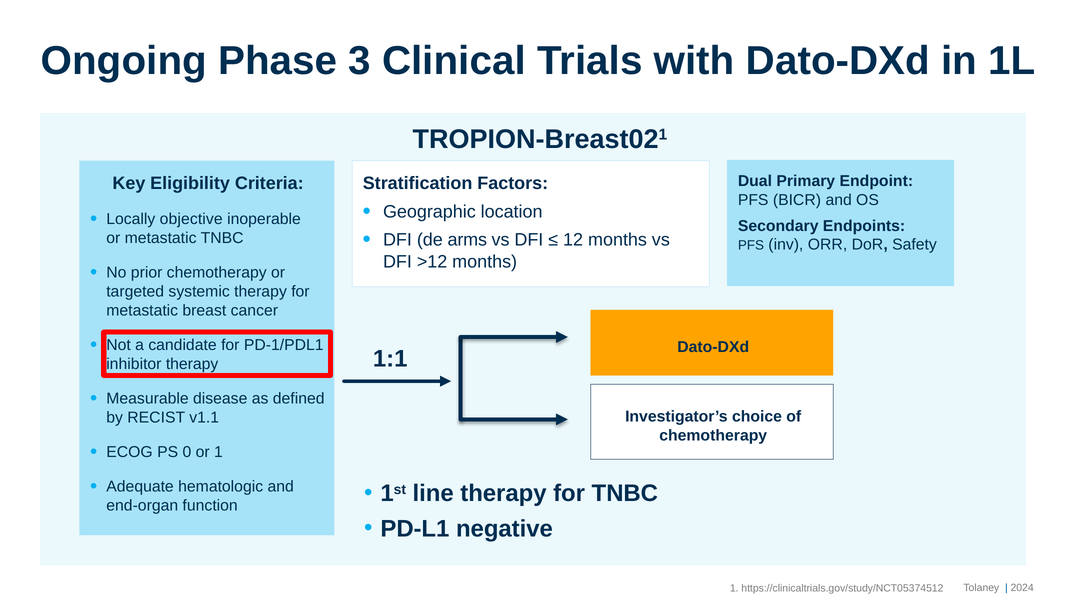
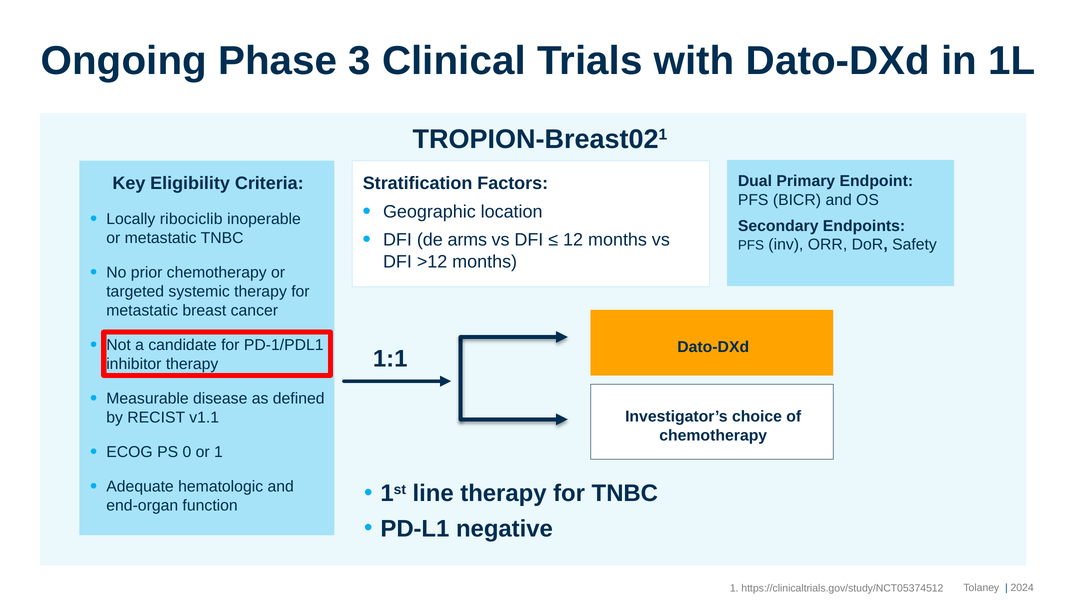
objective: objective -> ribociclib
